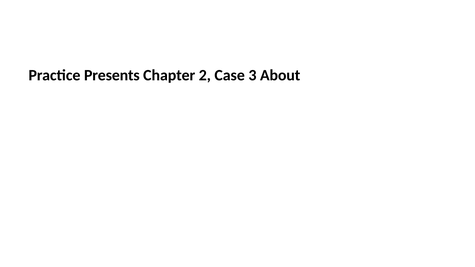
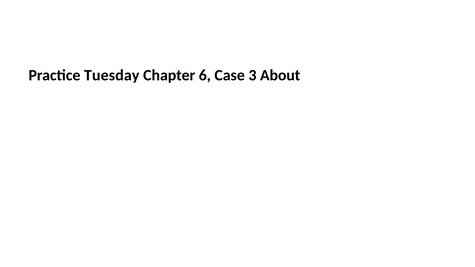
Presents: Presents -> Tuesday
2: 2 -> 6
